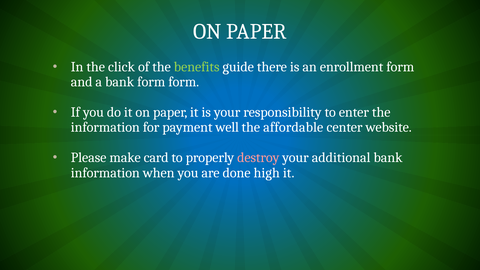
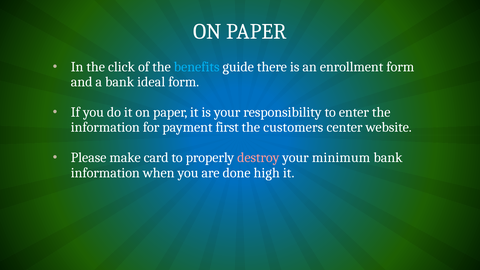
benefits colour: light green -> light blue
bank form: form -> ideal
well: well -> first
affordable: affordable -> customers
additional: additional -> minimum
